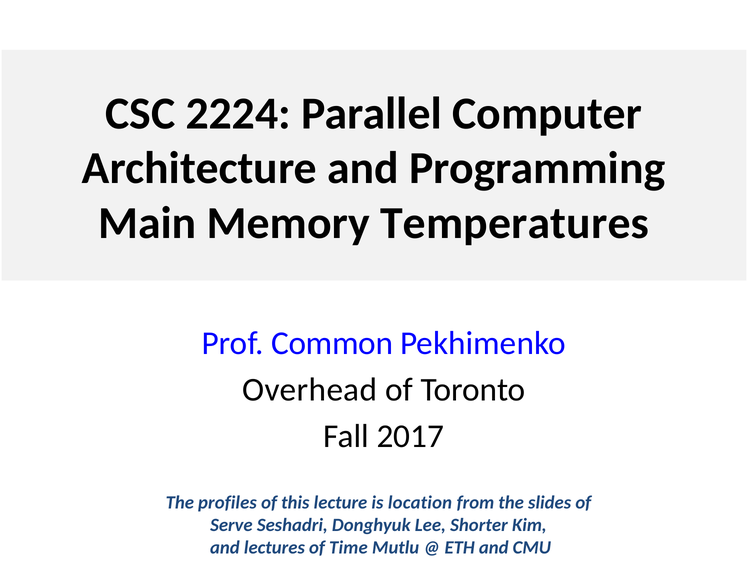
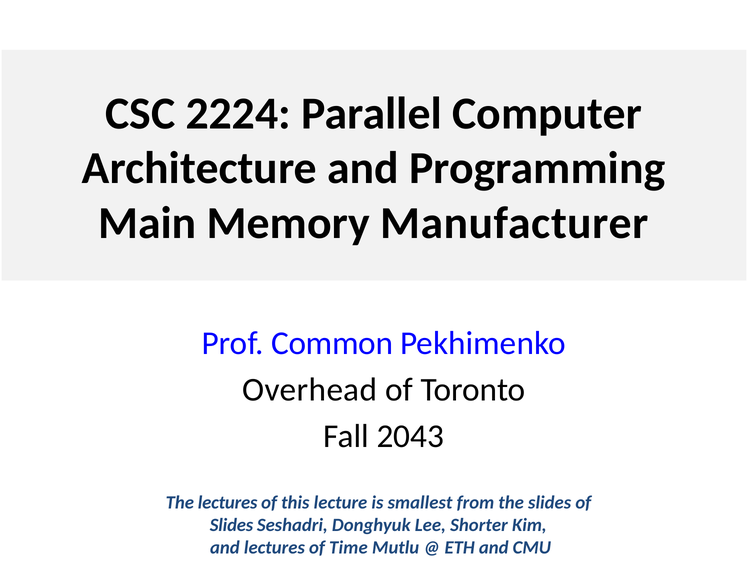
Temperatures: Temperatures -> Manufacturer
2017: 2017 -> 2043
The profiles: profiles -> lectures
location: location -> smallest
Serve at (231, 526): Serve -> Slides
